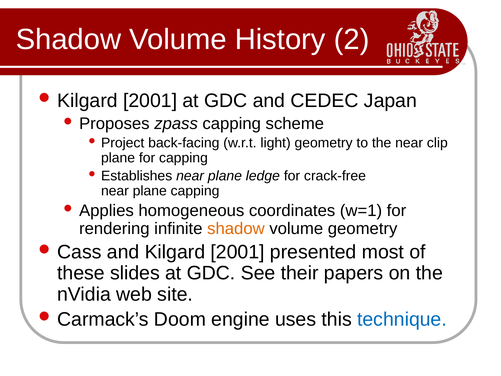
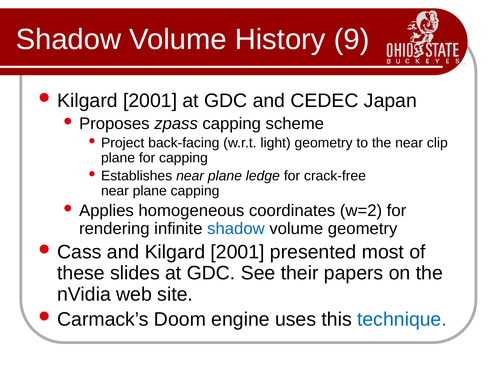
2: 2 -> 9
w=1: w=1 -> w=2
shadow at (236, 229) colour: orange -> blue
